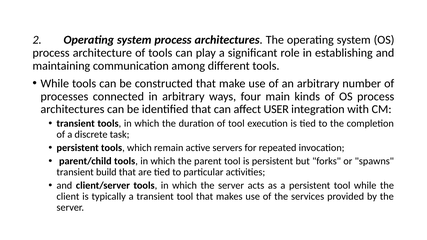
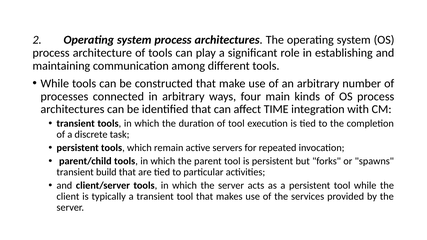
USER: USER -> TIME
